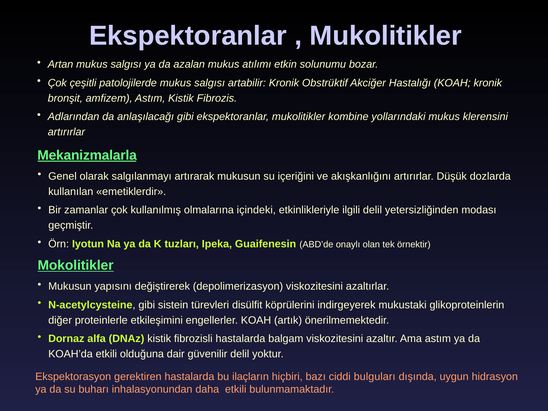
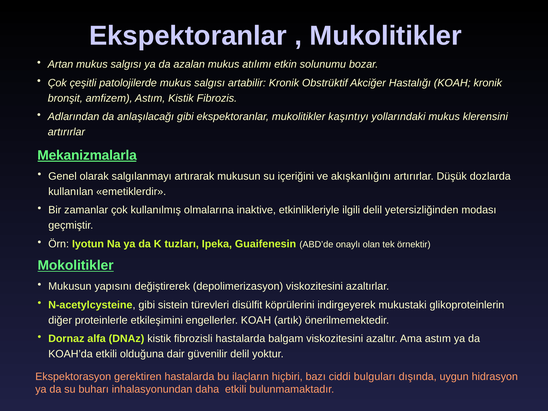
kombine: kombine -> kaşıntıyı
içindeki: içindeki -> inaktive
